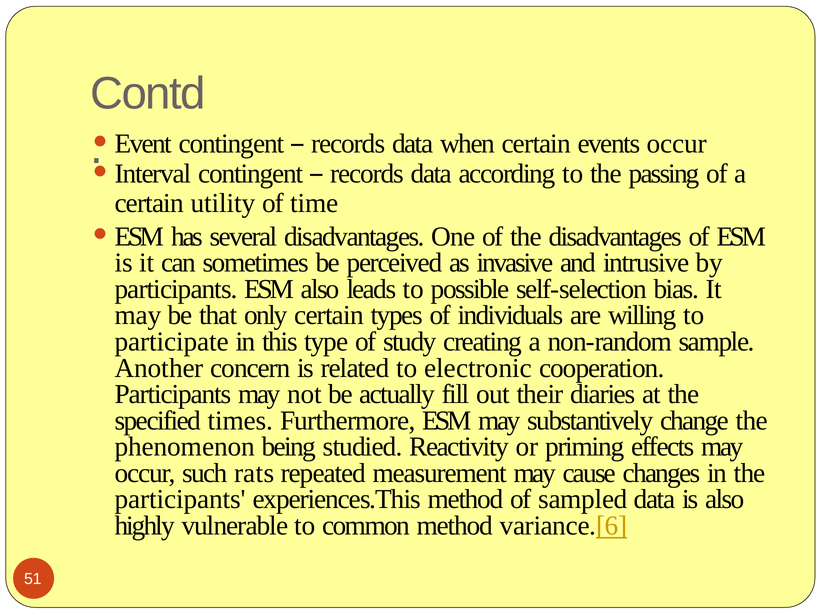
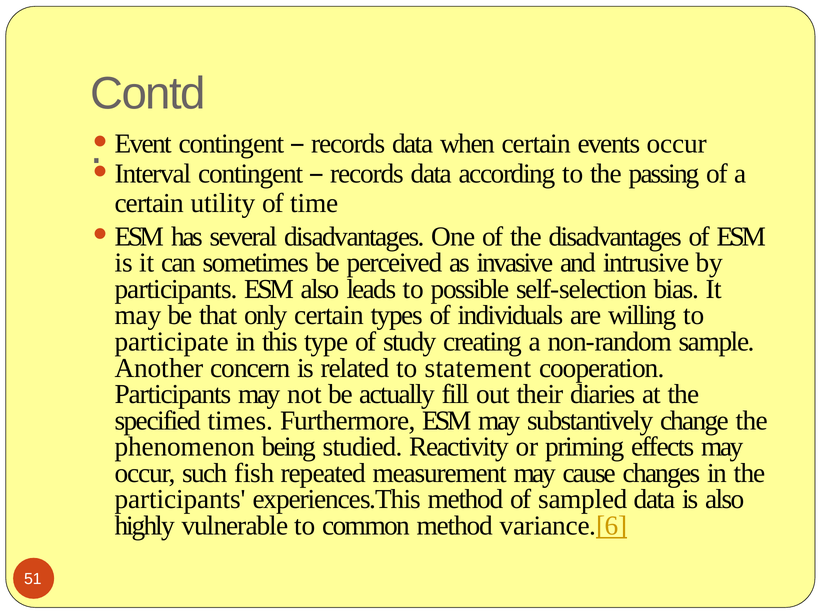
electronic: electronic -> statement
rats: rats -> fish
